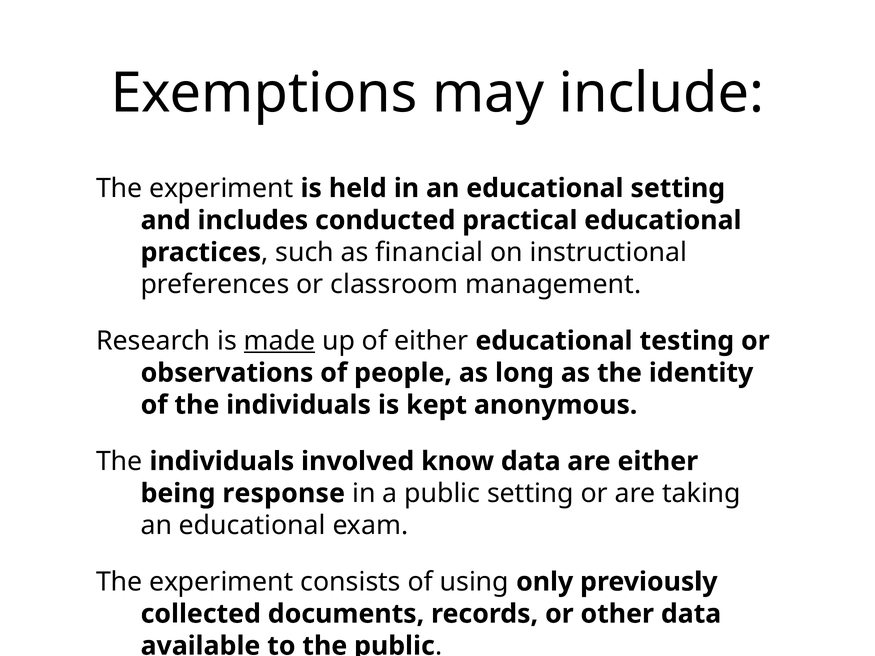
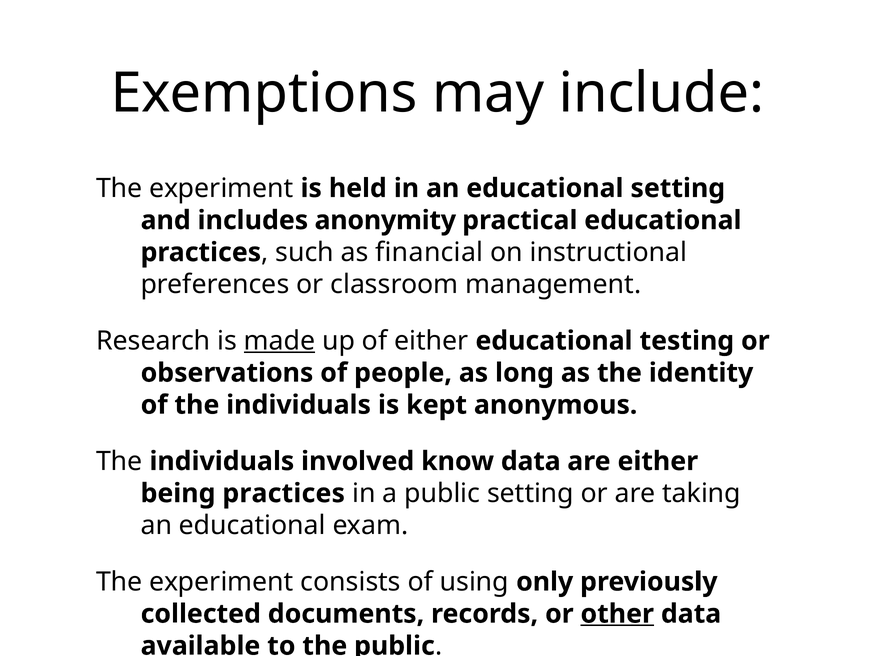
conducted: conducted -> anonymity
being response: response -> practices
other underline: none -> present
